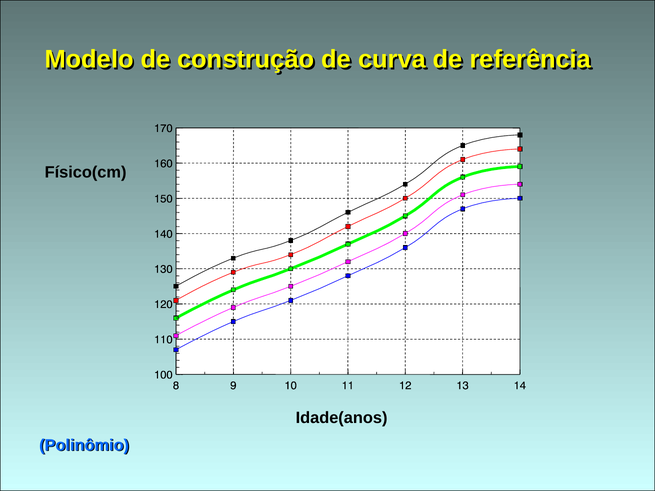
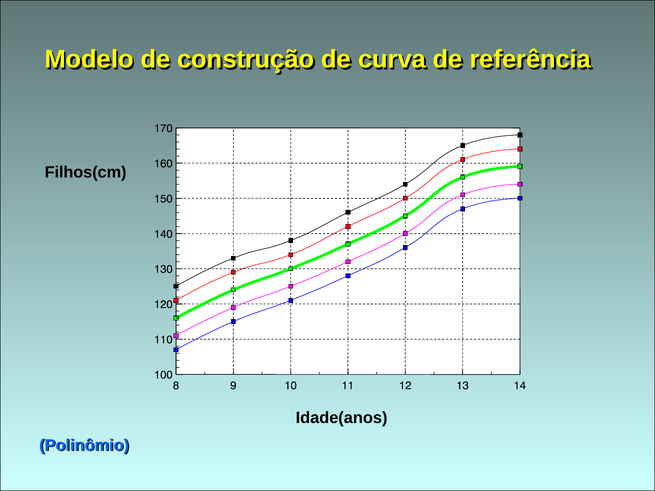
Físico(cm: Físico(cm -> Filhos(cm
